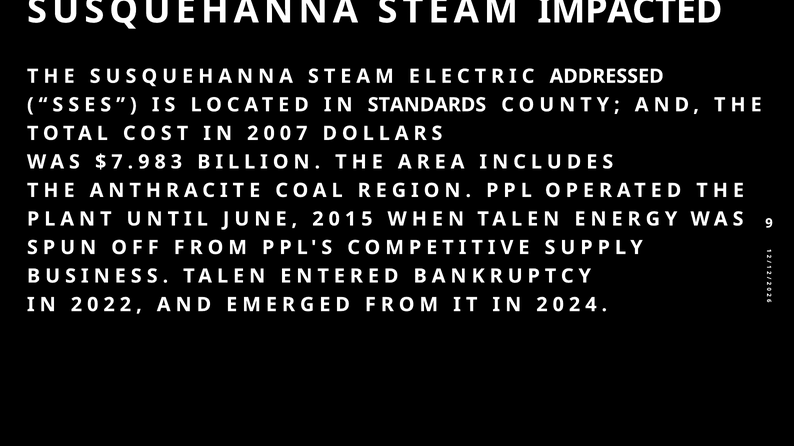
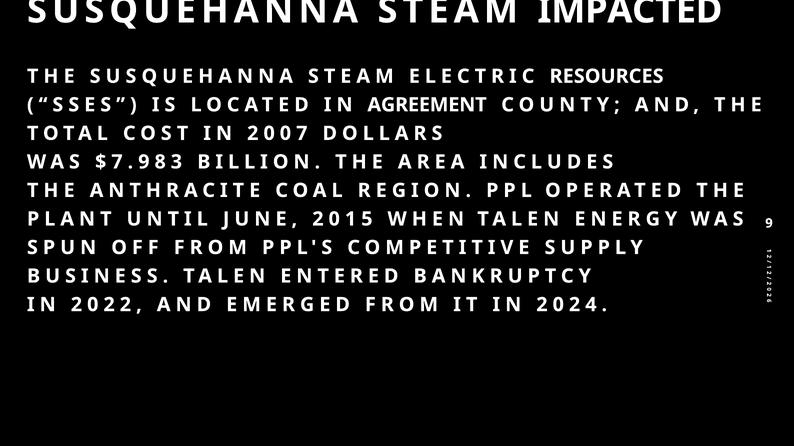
ADDRESSED: ADDRESSED -> RESOURCES
STANDARDS: STANDARDS -> AGREEMENT
